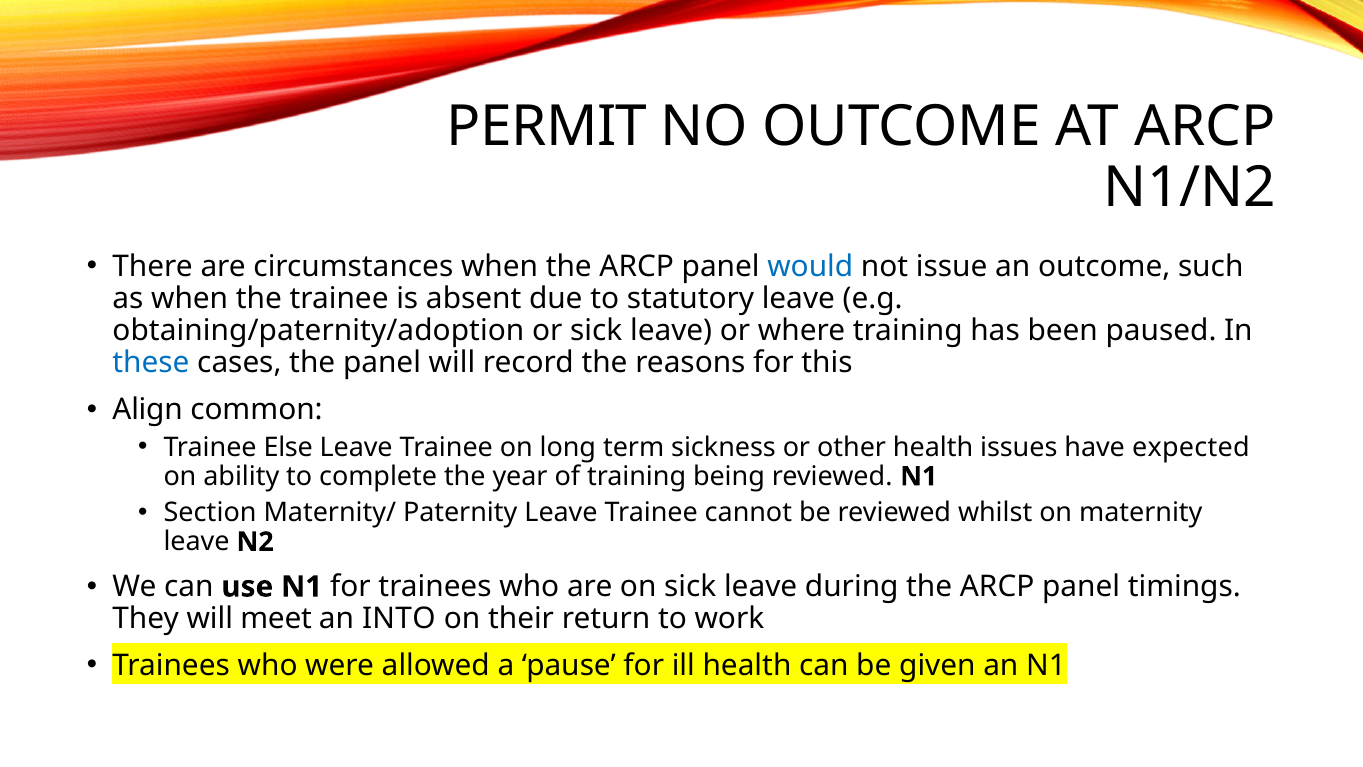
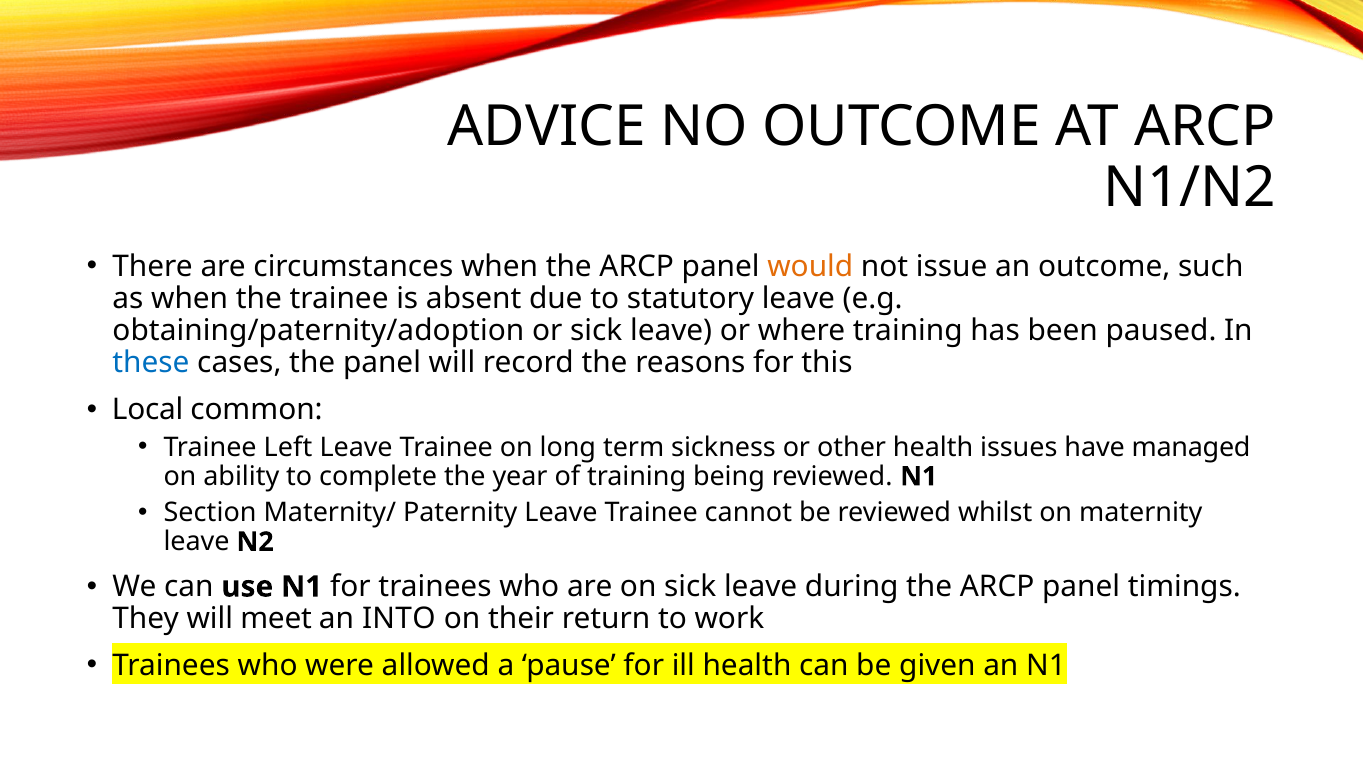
PERMIT: PERMIT -> ADVICE
would colour: blue -> orange
Align: Align -> Local
Else: Else -> Left
expected: expected -> managed
